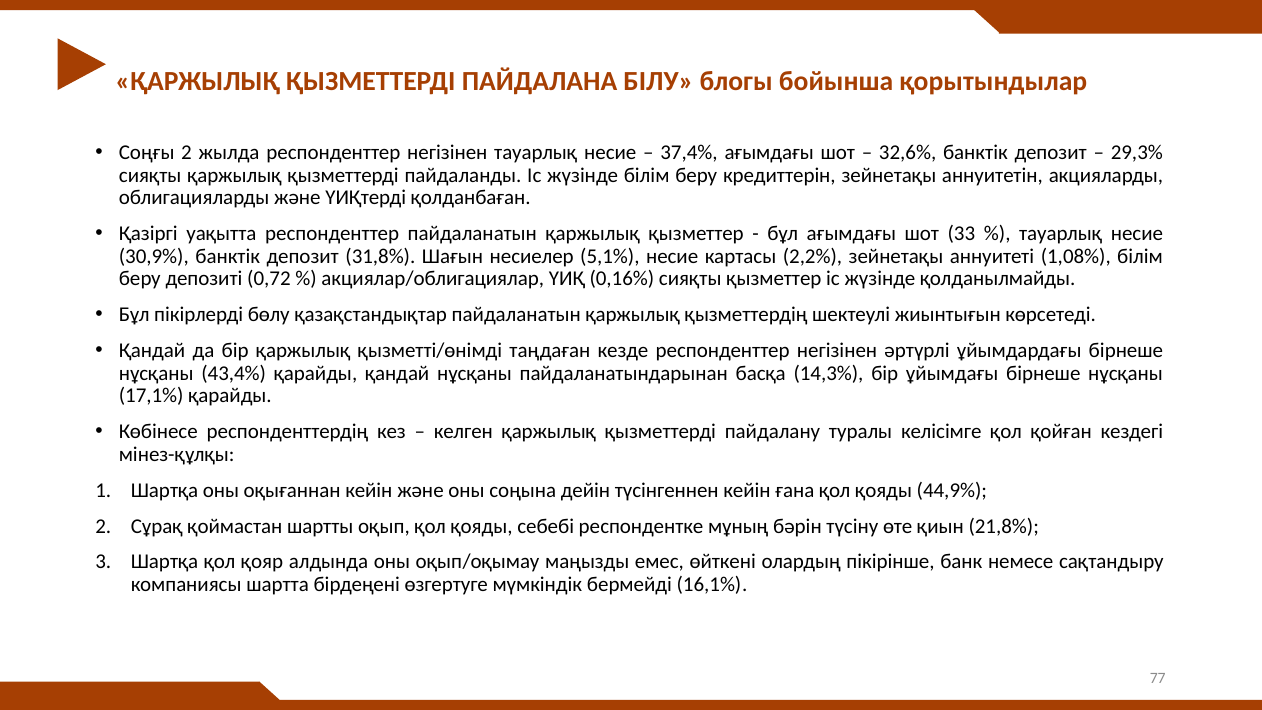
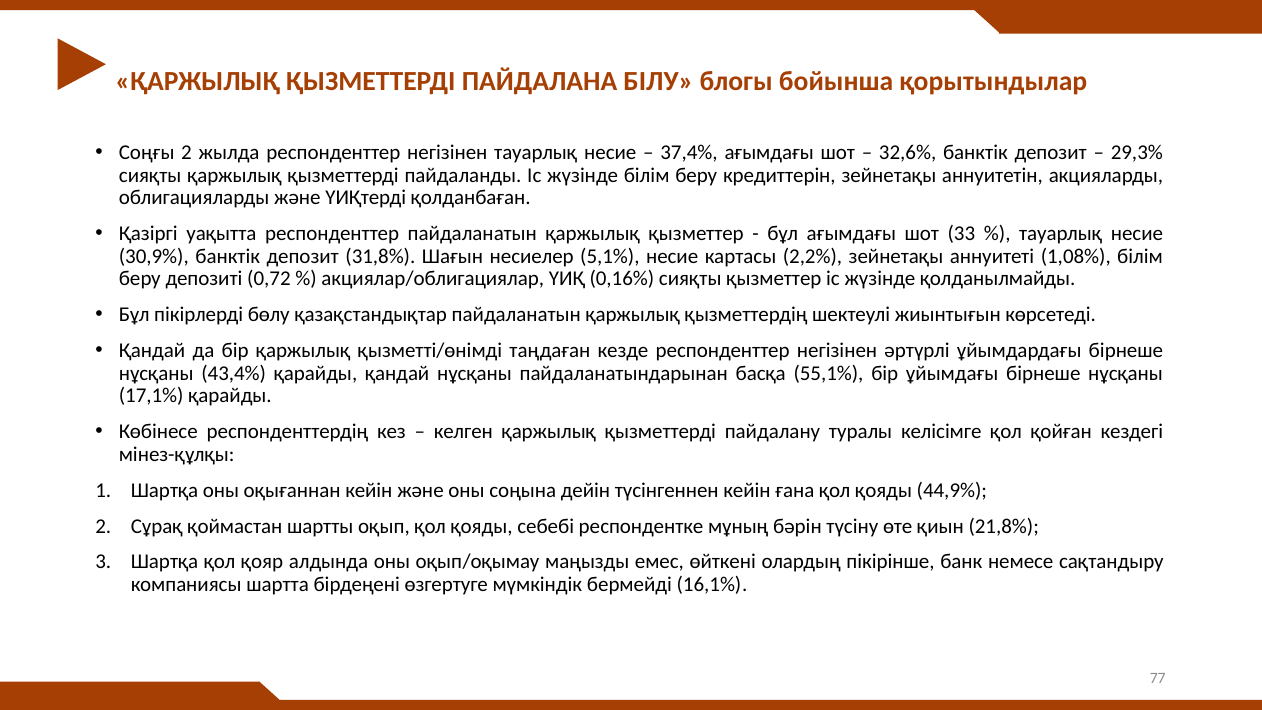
14,3%: 14,3% -> 55,1%
